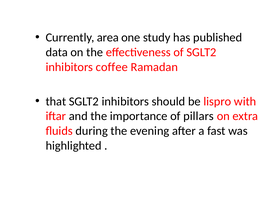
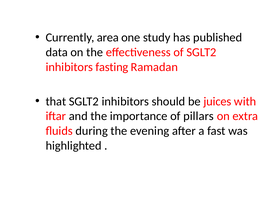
coffee: coffee -> fasting
lispro: lispro -> juices
